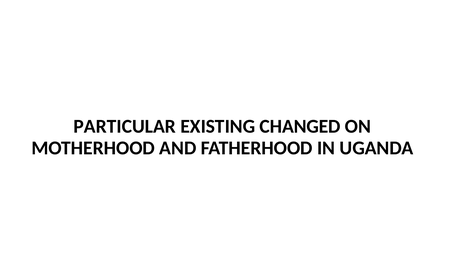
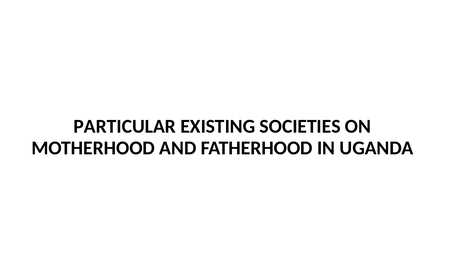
CHANGED: CHANGED -> SOCIETIES
